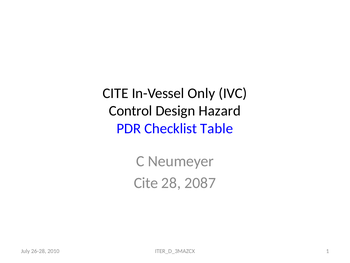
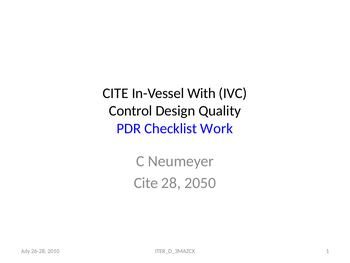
Only: Only -> With
Hazard: Hazard -> Quality
Table: Table -> Work
2087: 2087 -> 2050
